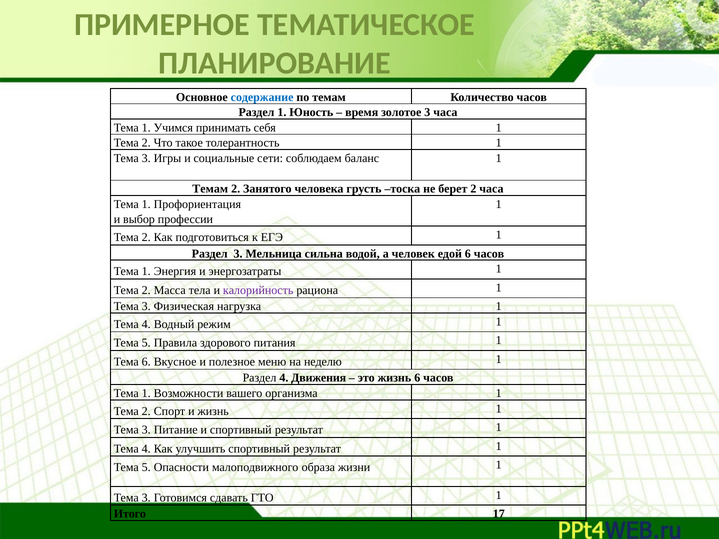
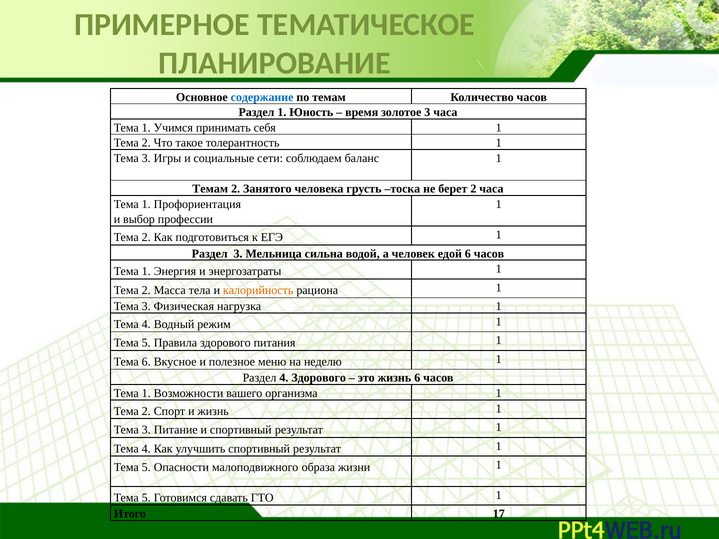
калорийность colour: purple -> orange
4 Движения: Движения -> Здорового
3 at (146, 498): 3 -> 5
